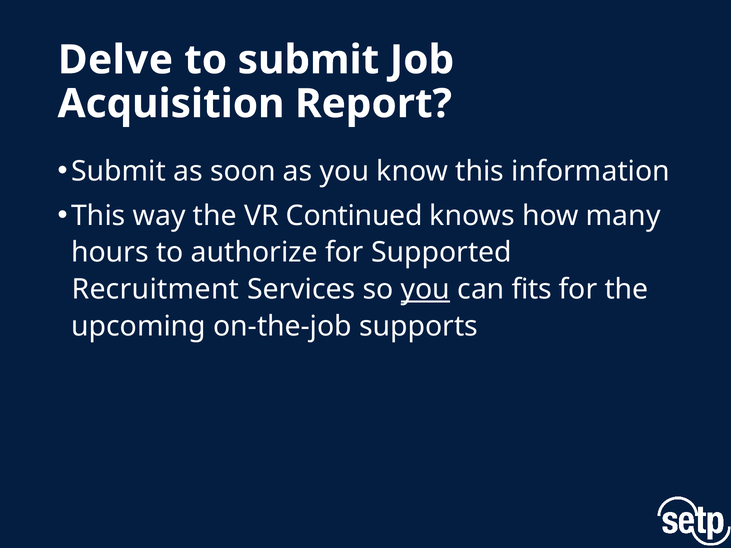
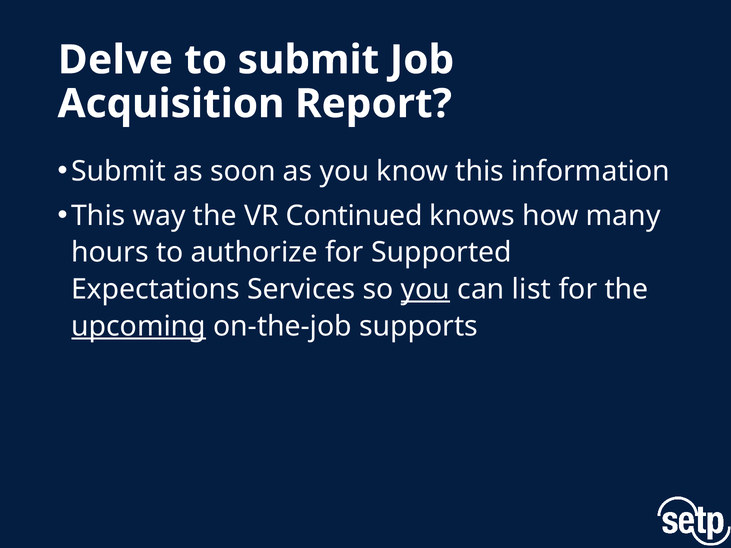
Recruitment: Recruitment -> Expectations
fits: fits -> list
upcoming underline: none -> present
